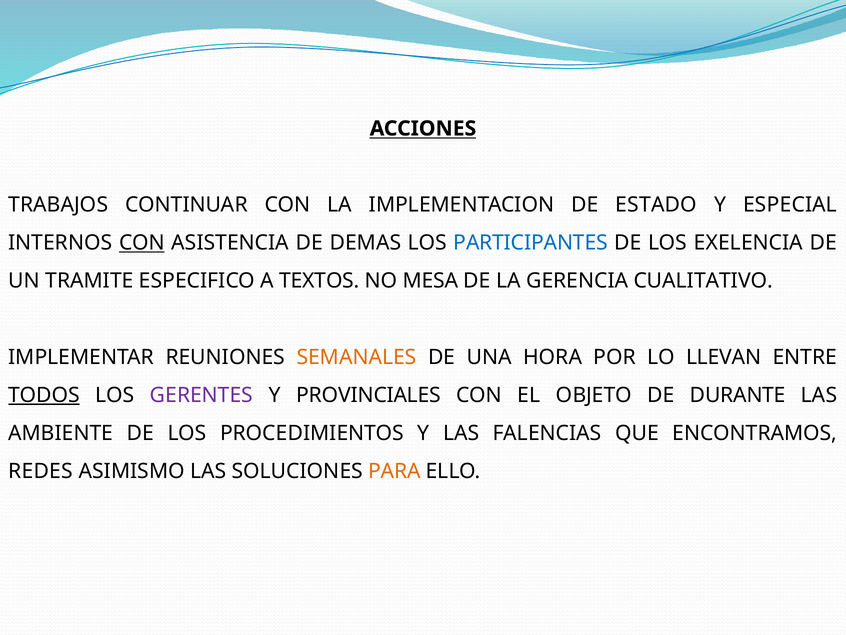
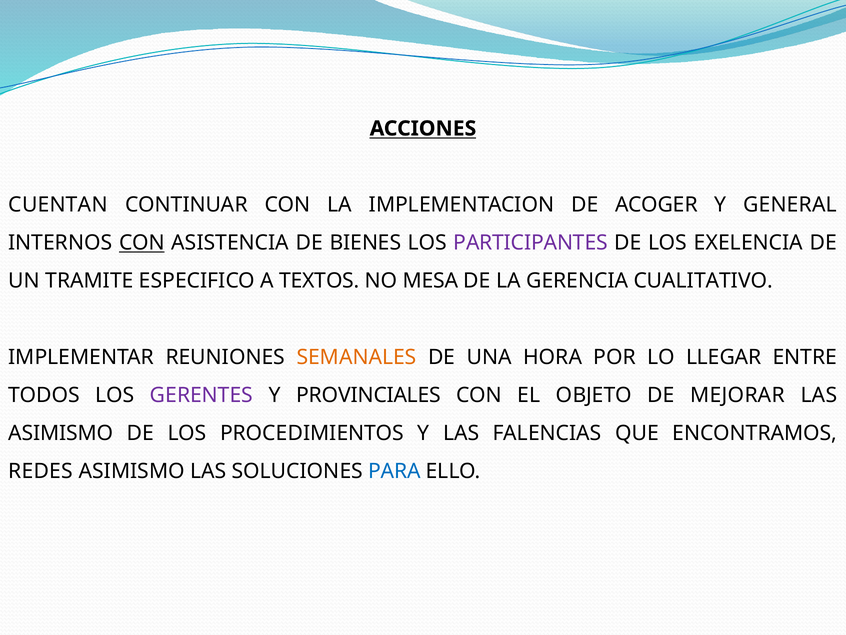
TRABAJOS: TRABAJOS -> CUENTAN
ESTADO: ESTADO -> ACOGER
ESPECIAL: ESPECIAL -> GENERAL
DEMAS: DEMAS -> BIENES
PARTICIPANTES colour: blue -> purple
LLEVAN: LLEVAN -> LLEGAR
TODOS underline: present -> none
DURANTE: DURANTE -> MEJORAR
AMBIENTE at (61, 433): AMBIENTE -> ASIMISMO
PARA colour: orange -> blue
